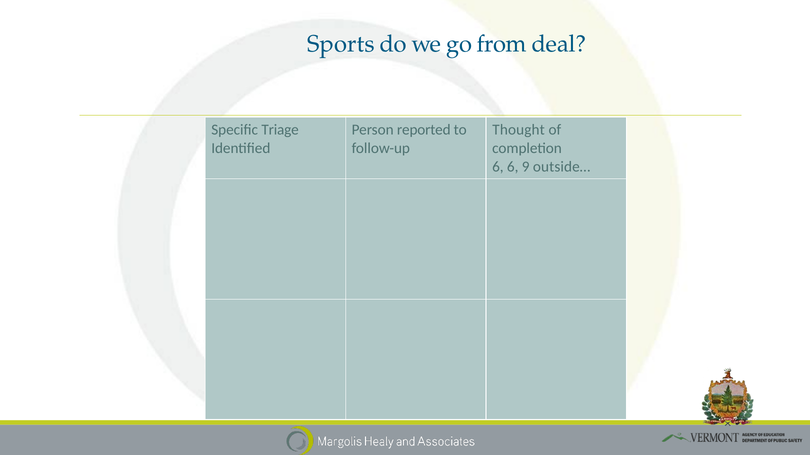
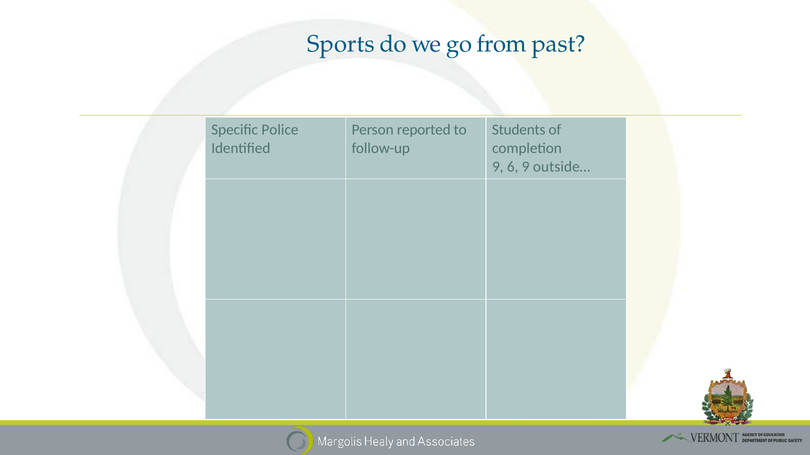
deal: deal -> past
Triage: Triage -> Police
Thought: Thought -> Students
6 at (498, 167): 6 -> 9
